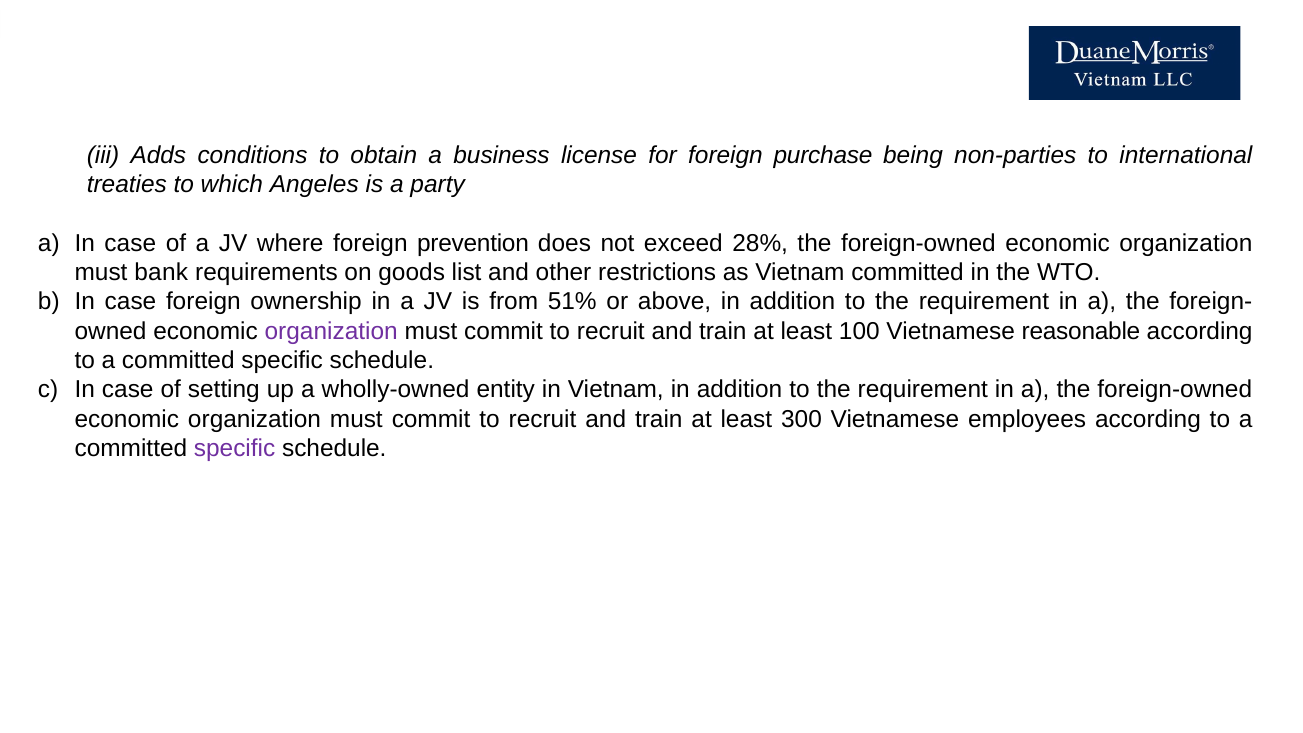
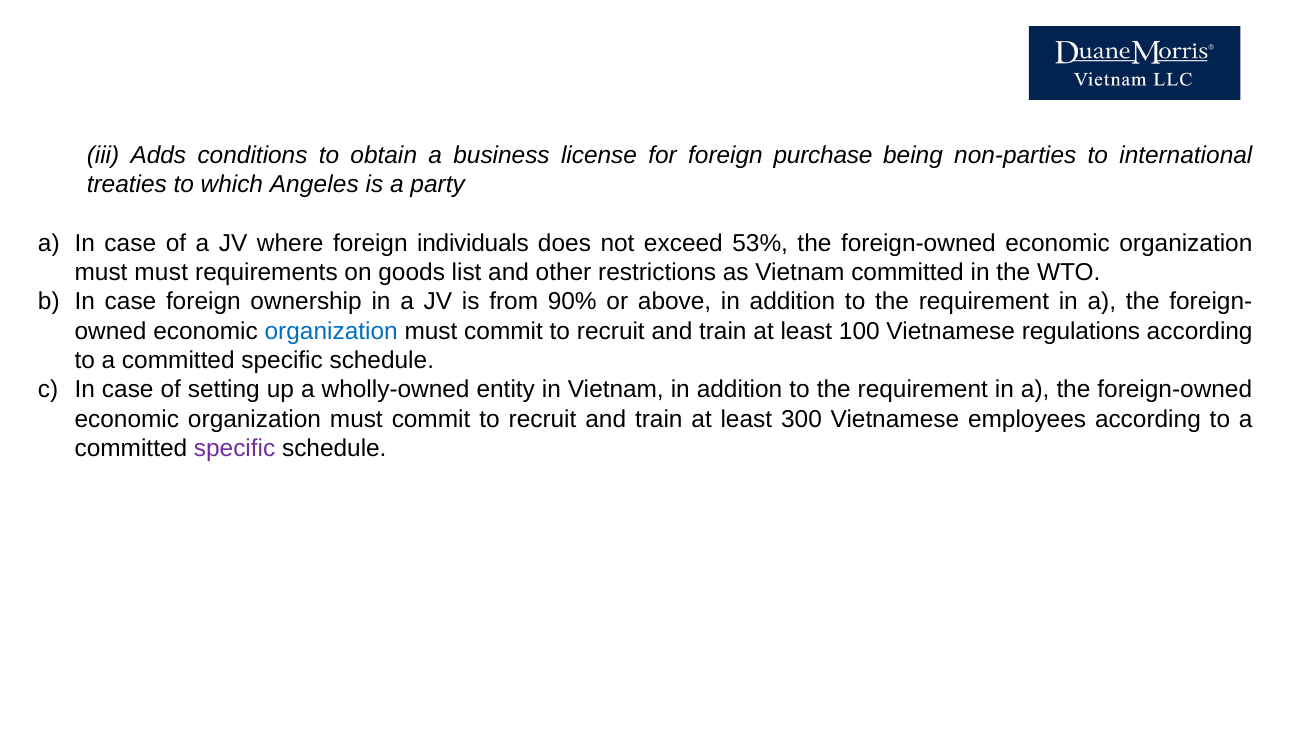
prevention: prevention -> individuals
28%: 28% -> 53%
must bank: bank -> must
51%: 51% -> 90%
organization at (331, 331) colour: purple -> blue
reasonable: reasonable -> regulations
